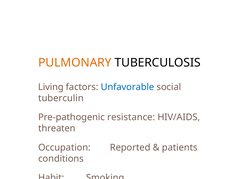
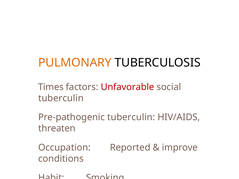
Living: Living -> Times
Unfavorable colour: blue -> red
Pre-pathogenic resistance: resistance -> tuberculin
patients: patients -> improve
